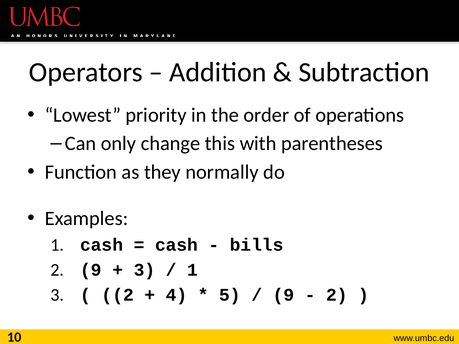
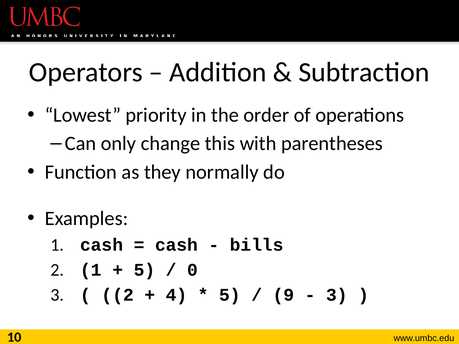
2 9: 9 -> 1
3 at (144, 270): 3 -> 5
1 at (193, 270): 1 -> 0
2 at (337, 295): 2 -> 3
